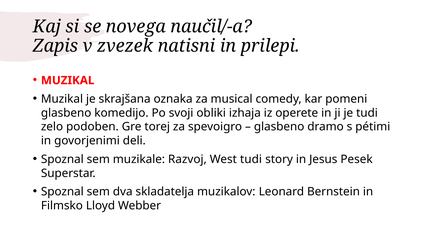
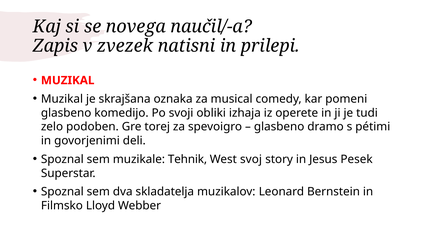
Razvoj: Razvoj -> Tehnik
West tudi: tudi -> svoj
